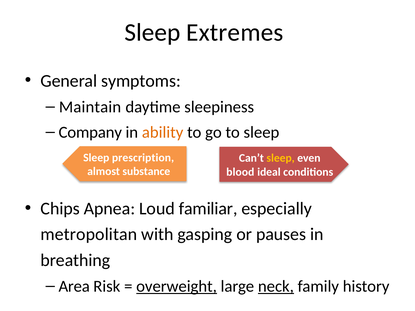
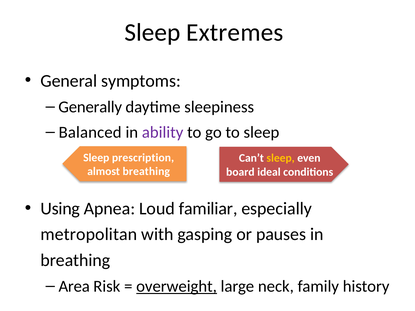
Maintain: Maintain -> Generally
Company: Company -> Balanced
ability colour: orange -> purple
almost substance: substance -> breathing
blood: blood -> board
Chips: Chips -> Using
neck underline: present -> none
